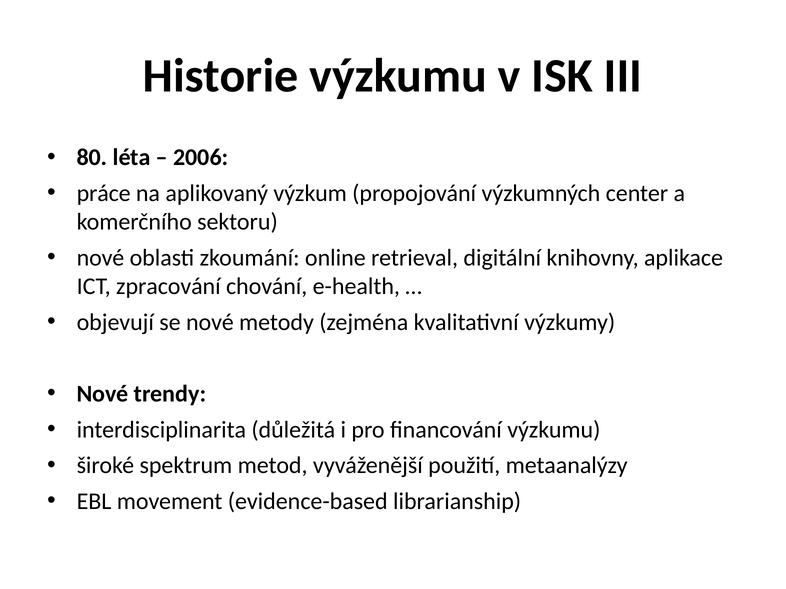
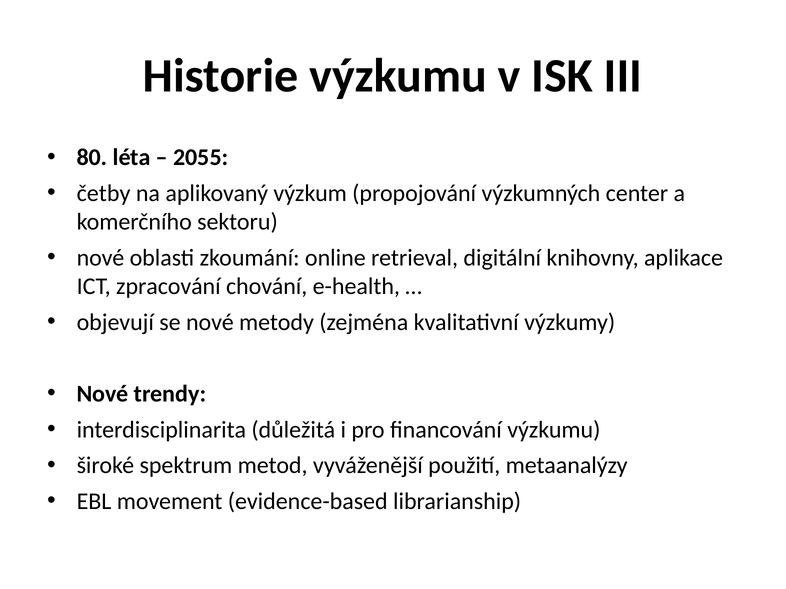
2006: 2006 -> 2055
práce: práce -> četby
